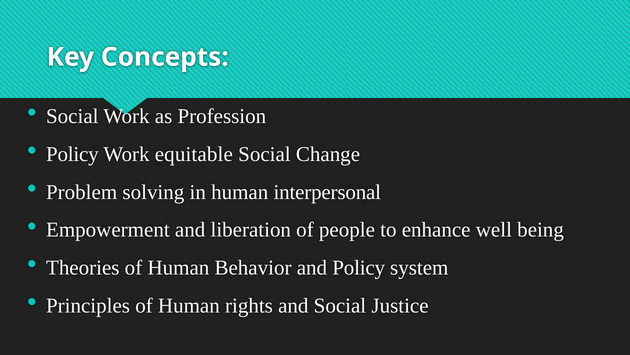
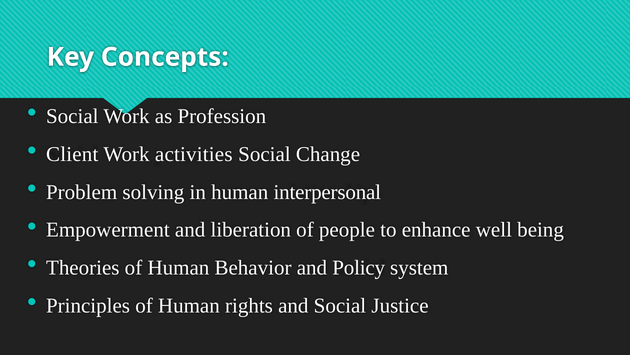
Policy at (72, 154): Policy -> Client
equitable: equitable -> activities
